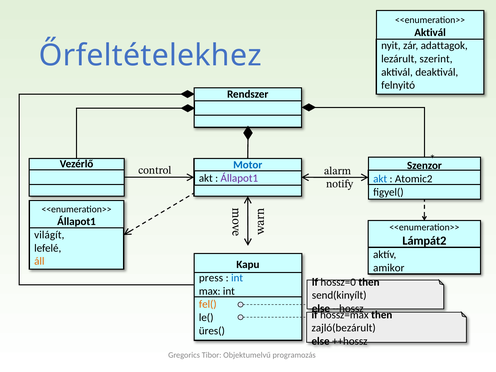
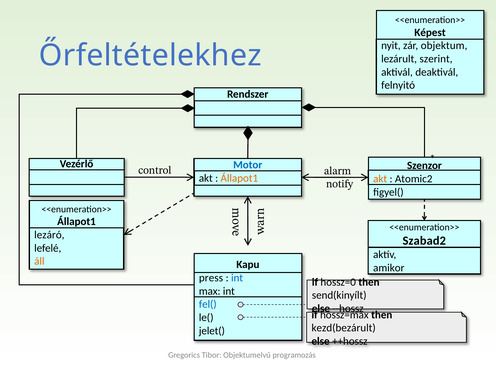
Aktivál at (430, 32): Aktivál -> Képest
adattagok: adattagok -> objektum
Állapot1 at (239, 178) colour: purple -> orange
akt at (380, 179) colour: blue -> orange
világít: világít -> lezáró
Lámpát2: Lámpát2 -> Szabad2
fel( colour: orange -> blue
zajló(bezárult: zajló(bezárult -> kezd(bezárult
üres(: üres( -> jelet(
